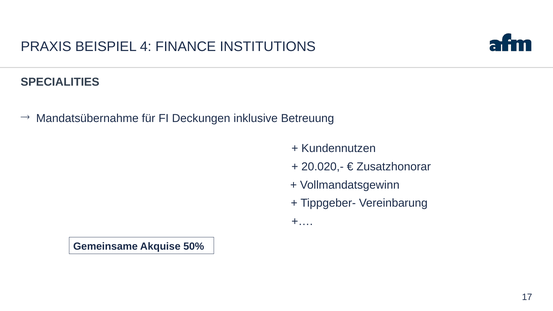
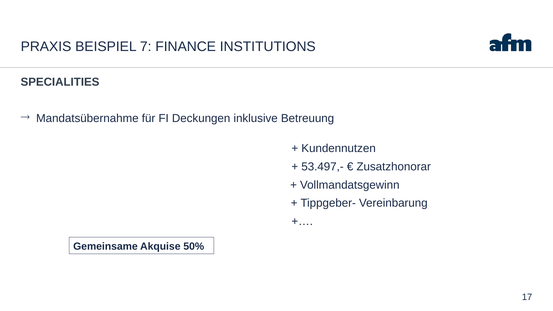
4: 4 -> 7
20.020,-: 20.020,- -> 53.497,-
